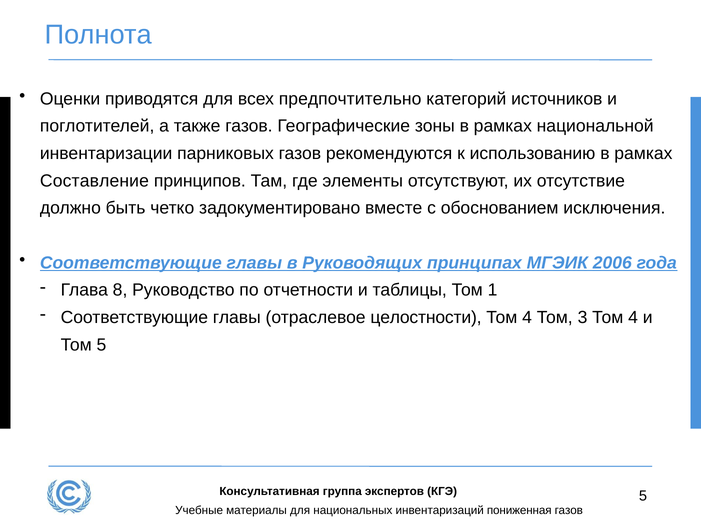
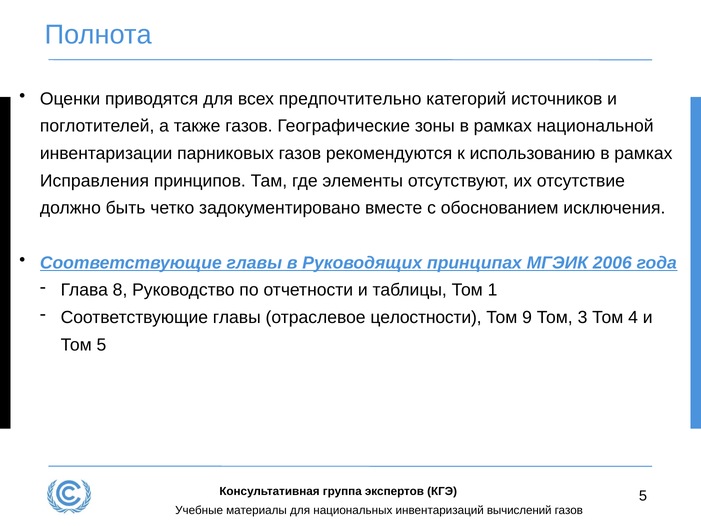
Составление: Составление -> Исправления
4 at (527, 317): 4 -> 9
пониженная: пониженная -> вычислений
